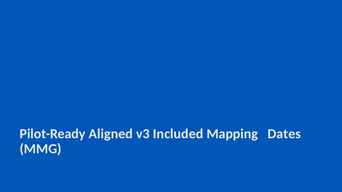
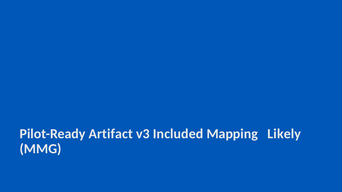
Aligned: Aligned -> Artifact
Dates: Dates -> Likely
